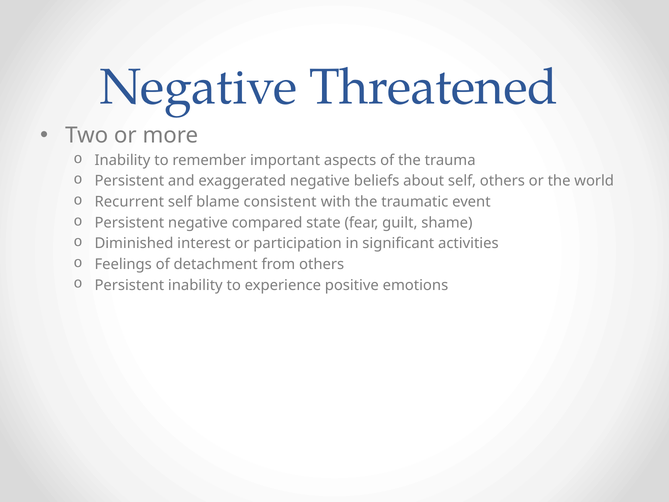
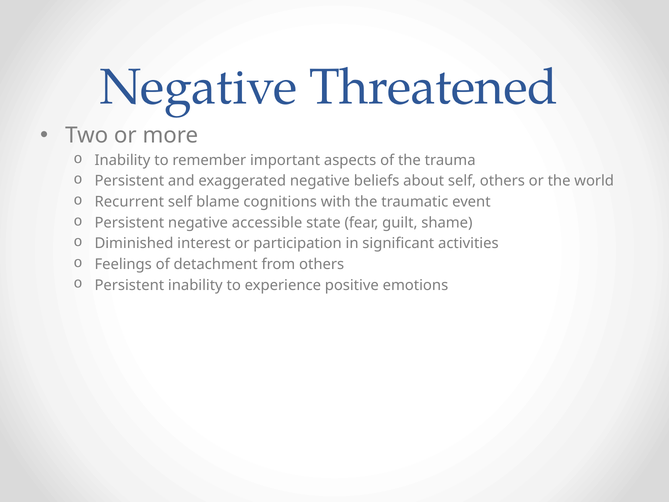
consistent: consistent -> cognitions
compared: compared -> accessible
